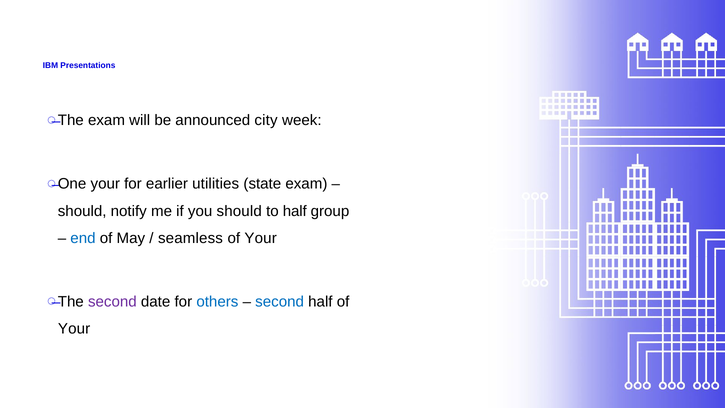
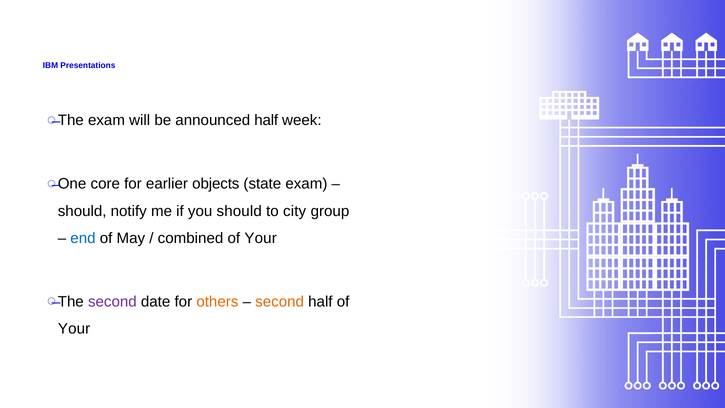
announced city: city -> half
your at (105, 184): your -> core
utilities: utilities -> objects
to half: half -> city
seamless: seamless -> combined
others colour: blue -> orange
second at (280, 302) colour: blue -> orange
